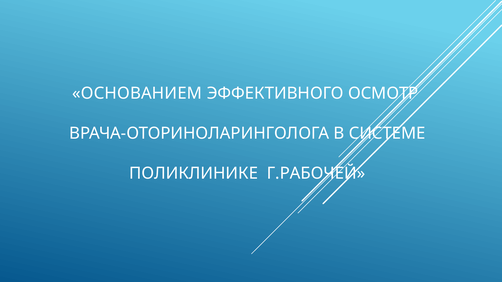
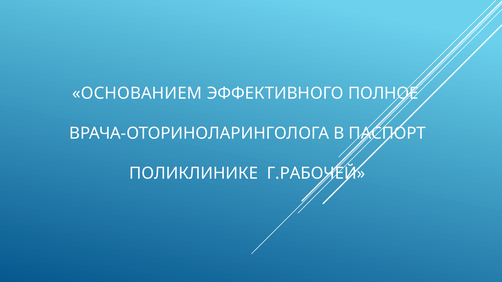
ОСМОТР: ОСМОТР -> ПОЛНОЕ
СИСТЕМЕ: СИСТЕМЕ -> ПАСПОРТ
